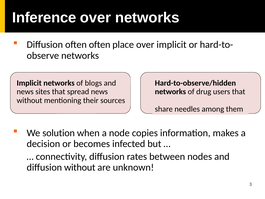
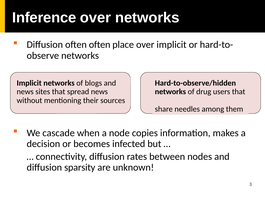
solution: solution -> cascade
diffusion without: without -> sparsity
